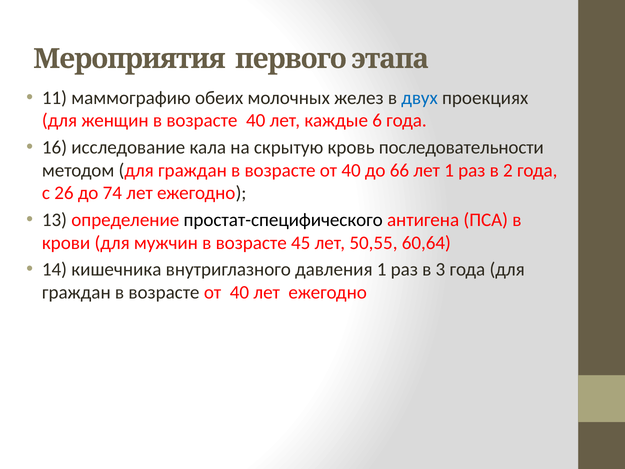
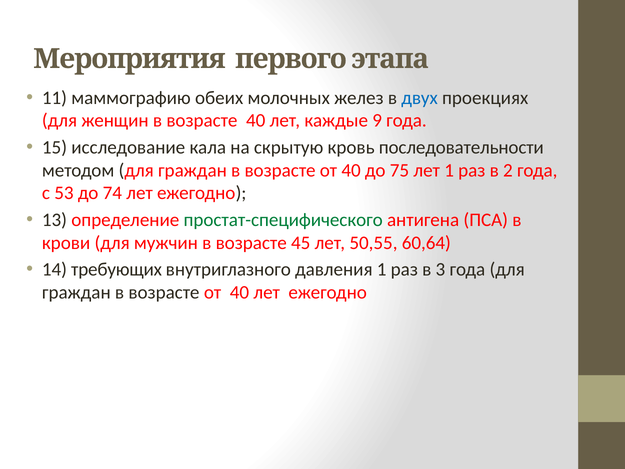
6: 6 -> 9
16: 16 -> 15
66: 66 -> 75
26: 26 -> 53
простат-специфического colour: black -> green
кишечника: кишечника -> требующих
